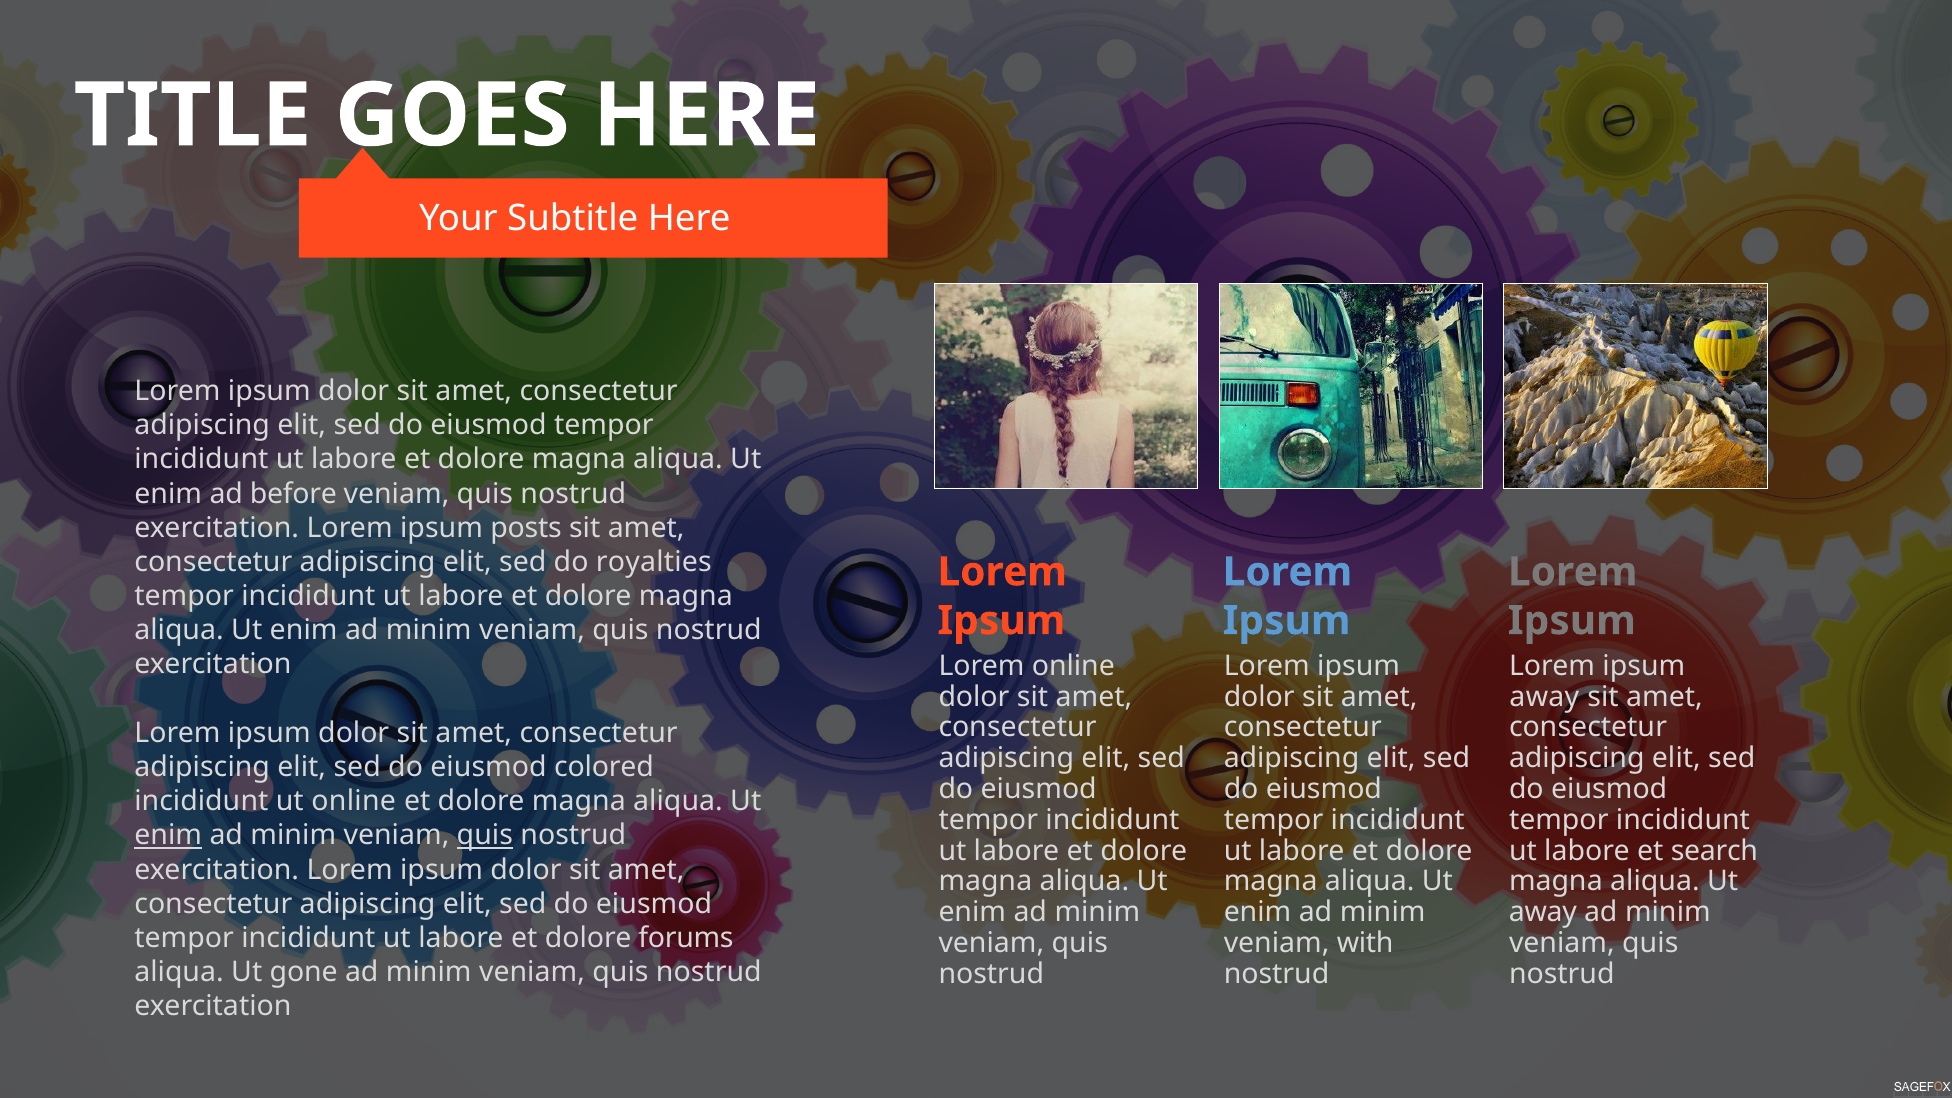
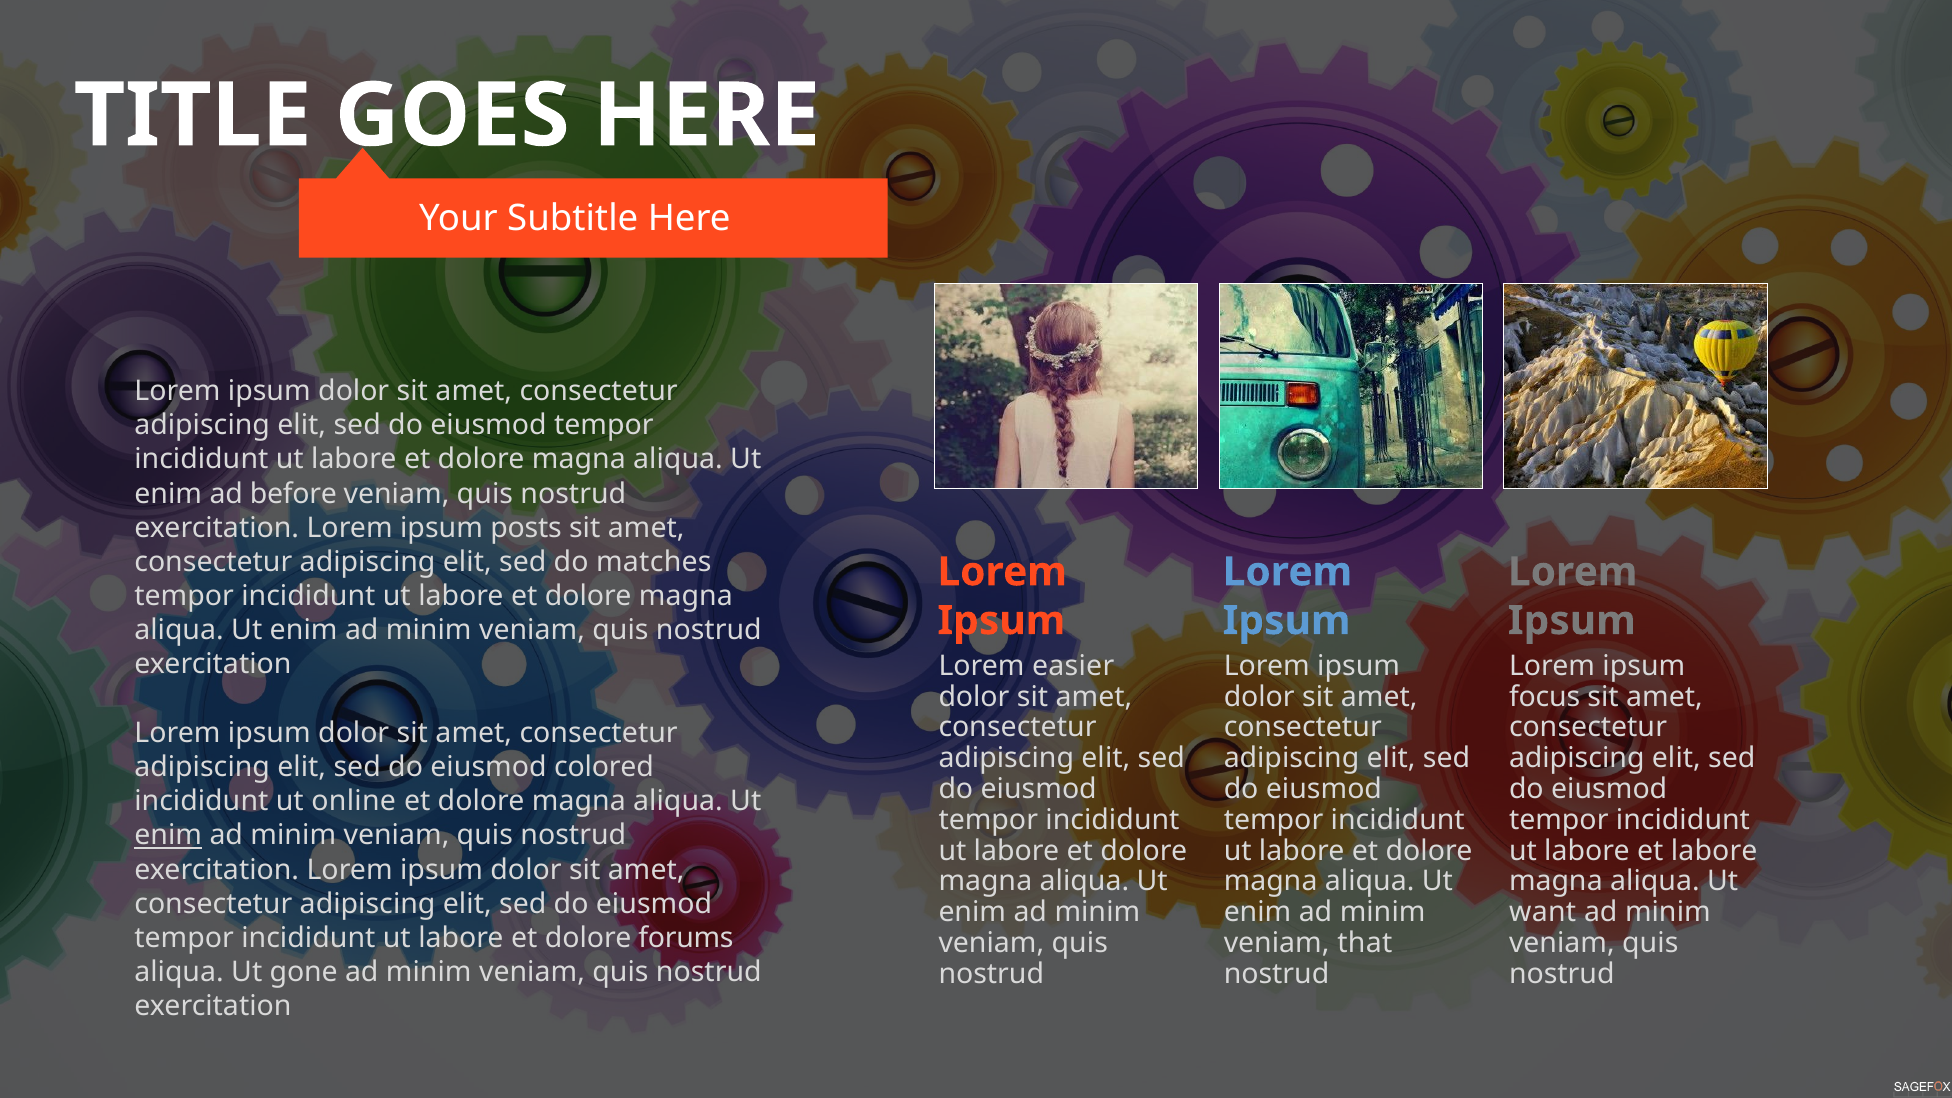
royalties: royalties -> matches
Lorem online: online -> easier
away at (1544, 697): away -> focus
quis at (485, 835) underline: present -> none
et search: search -> labore
away at (1543, 912): away -> want
with: with -> that
